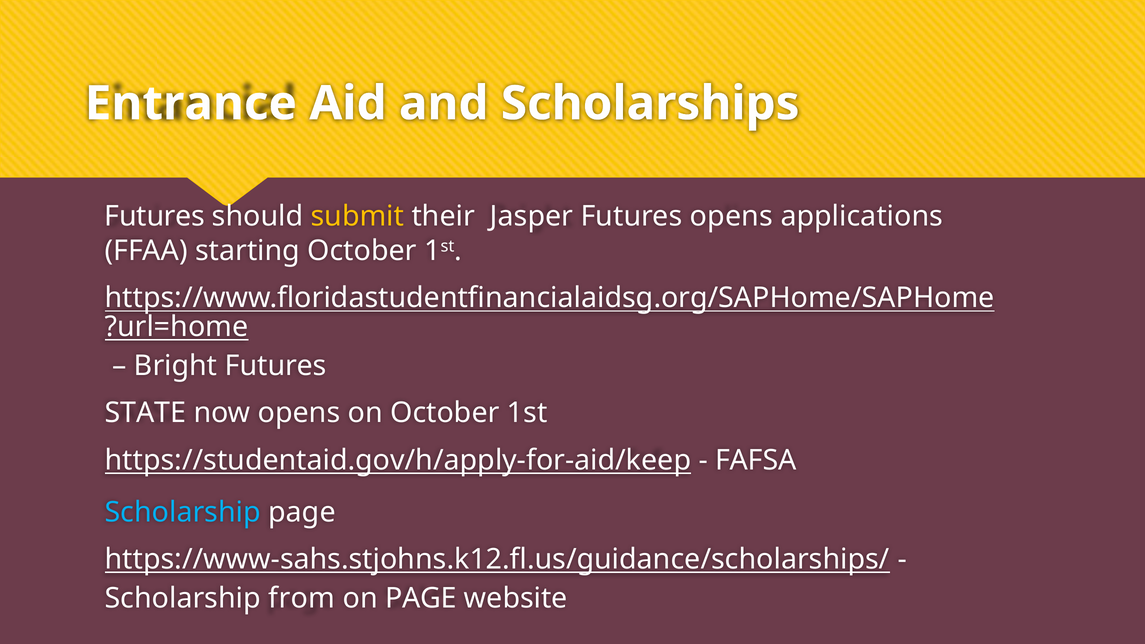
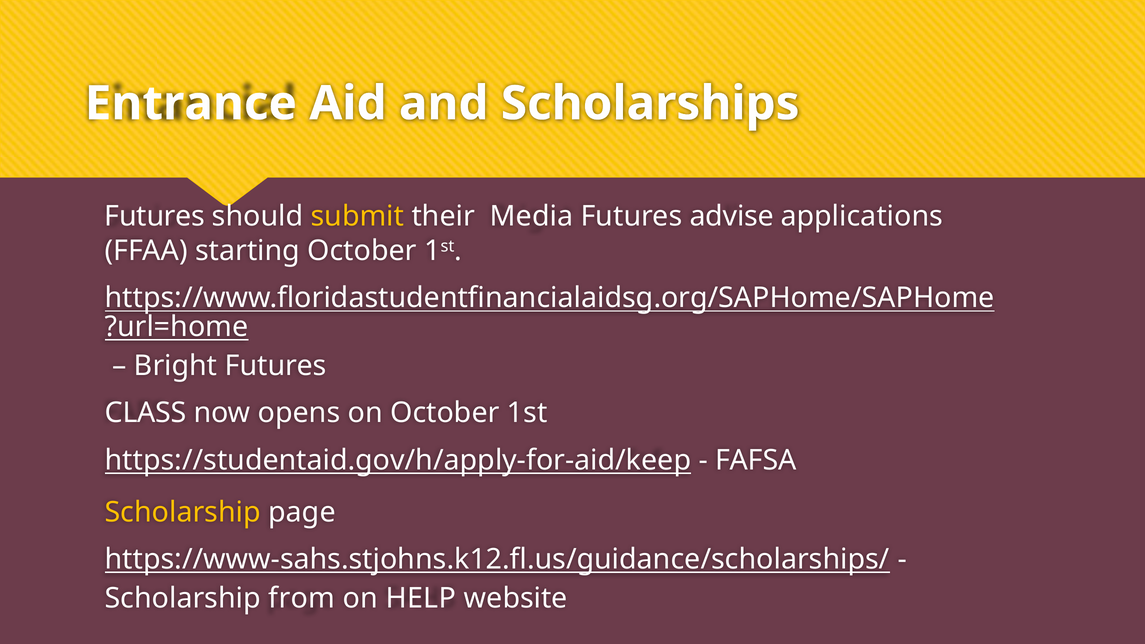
Jasper: Jasper -> Media
Futures opens: opens -> advise
STATE: STATE -> CLASS
Scholarship at (183, 512) colour: light blue -> yellow
on PAGE: PAGE -> HELP
